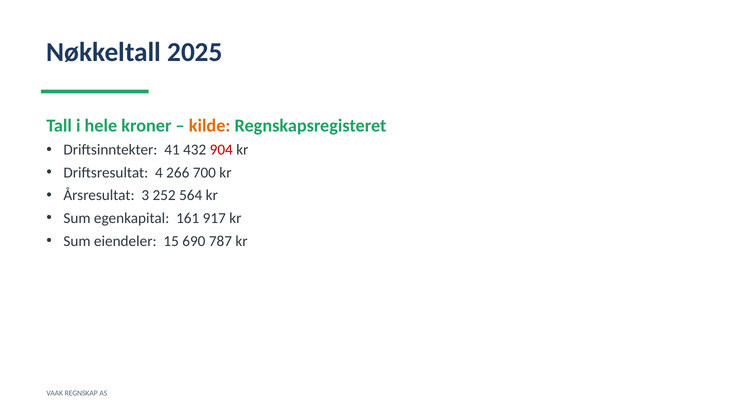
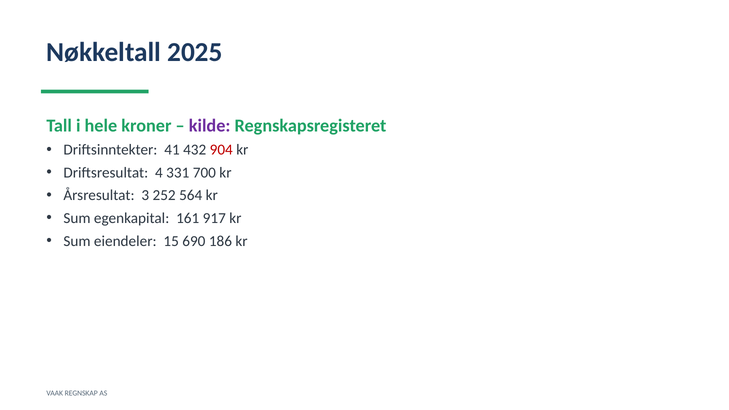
kilde colour: orange -> purple
266: 266 -> 331
787: 787 -> 186
